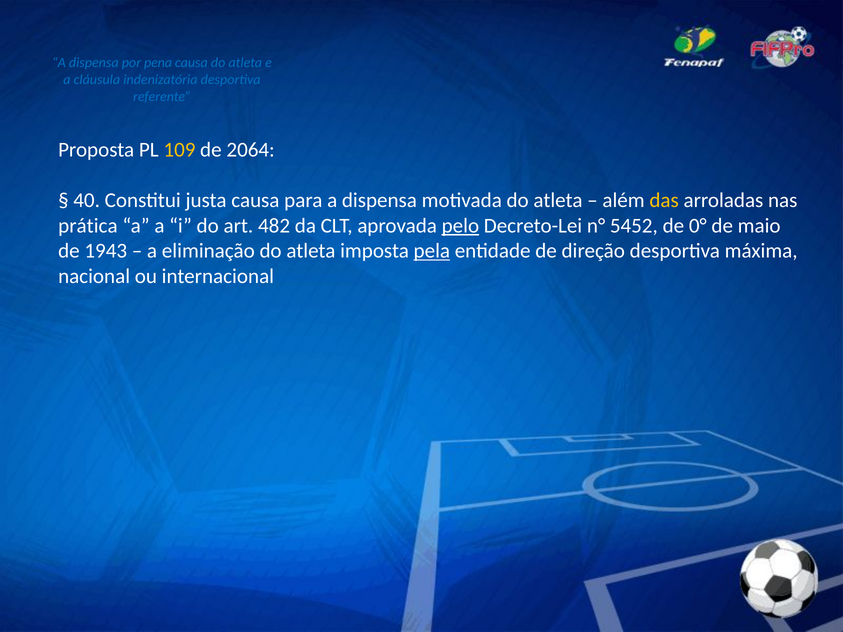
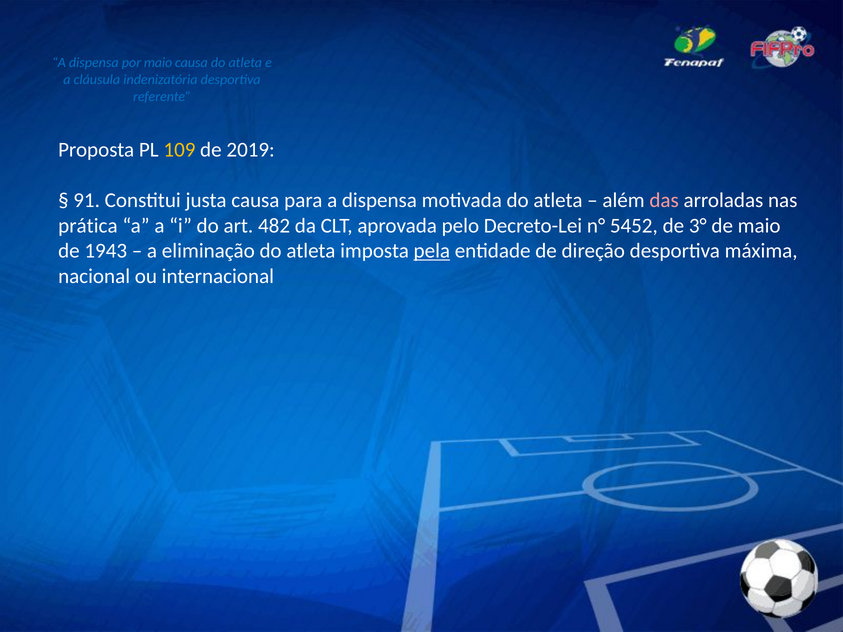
por pena: pena -> maio
2064: 2064 -> 2019
40: 40 -> 91
das colour: yellow -> pink
pelo underline: present -> none
0°: 0° -> 3°
